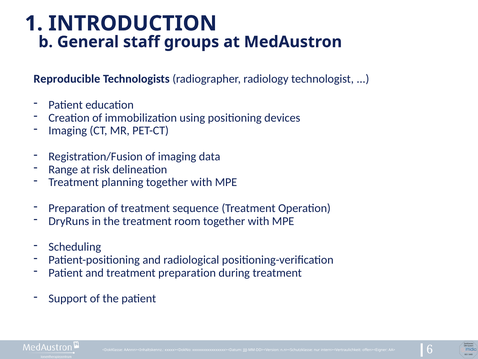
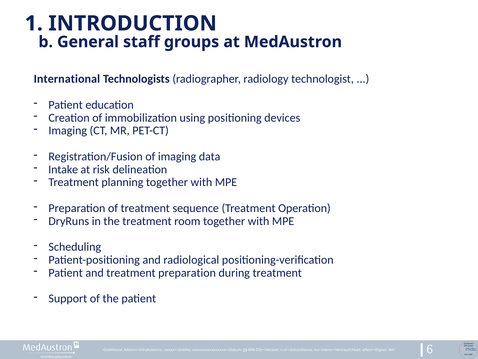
Reproducible: Reproducible -> International
Range: Range -> Intake
